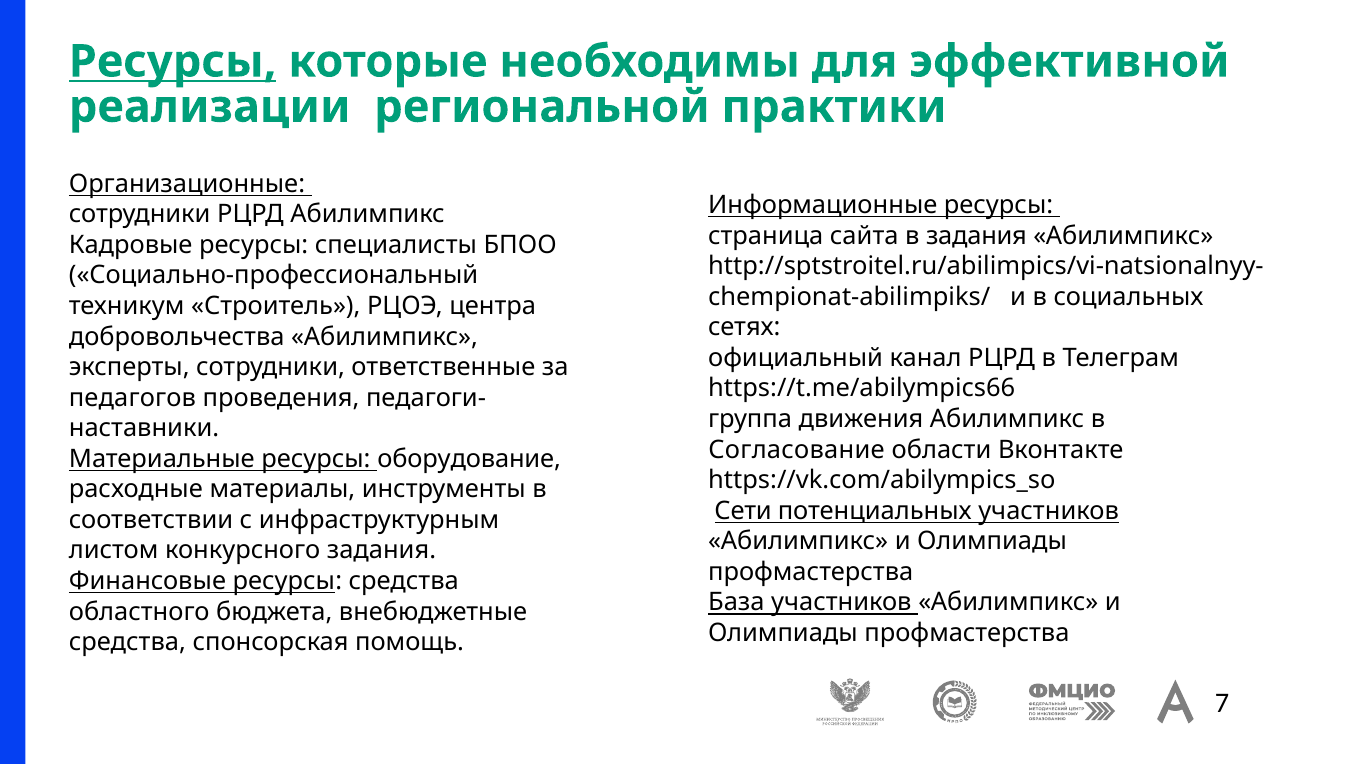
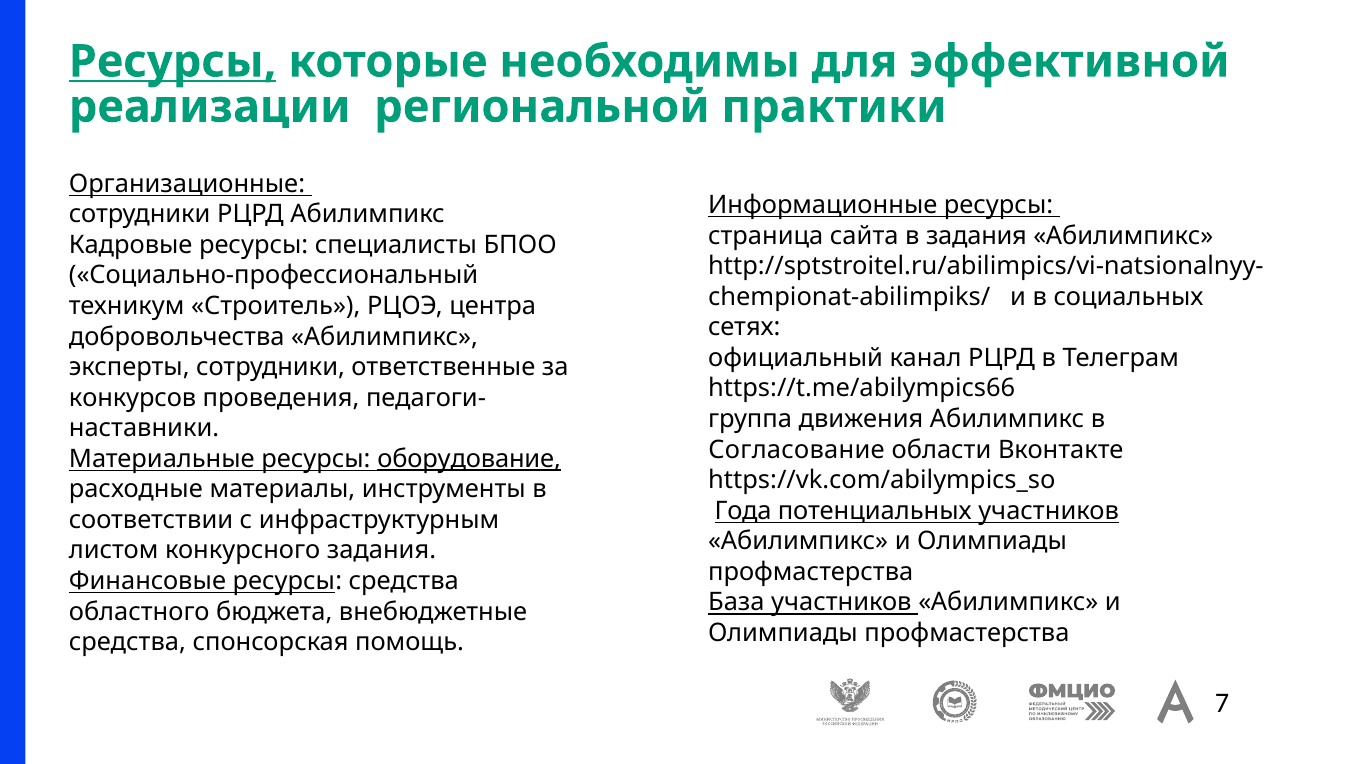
педагогов: педагогов -> конкурсов
оборудование underline: none -> present
Сети: Сети -> Года
